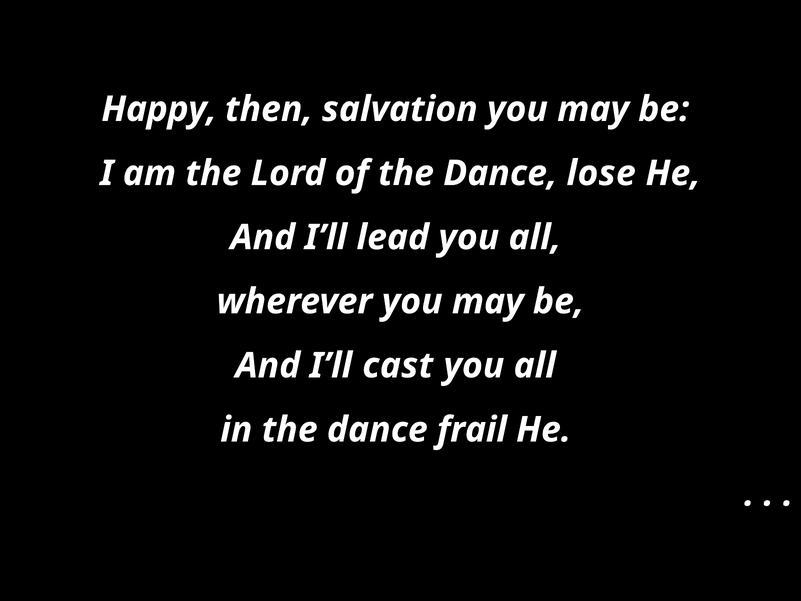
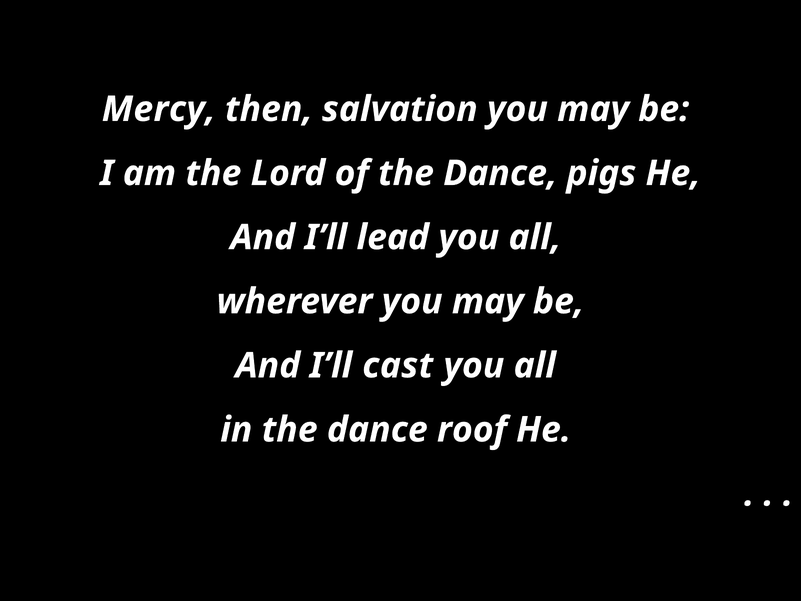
Happy: Happy -> Mercy
lose: lose -> pigs
frail: frail -> roof
